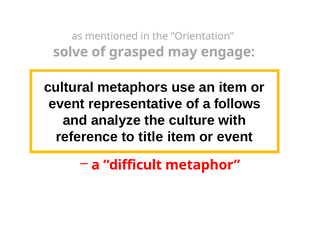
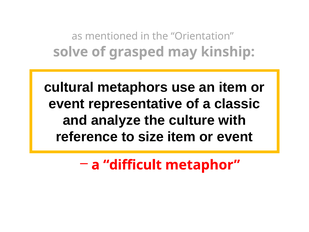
engage: engage -> kinship
follows: follows -> classic
title: title -> size
